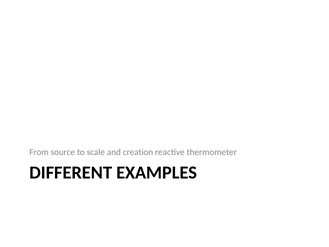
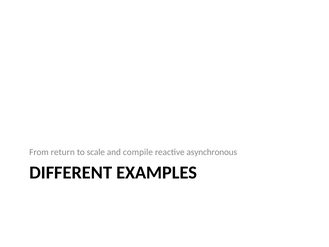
source: source -> return
creation: creation -> compile
thermometer: thermometer -> asynchronous
